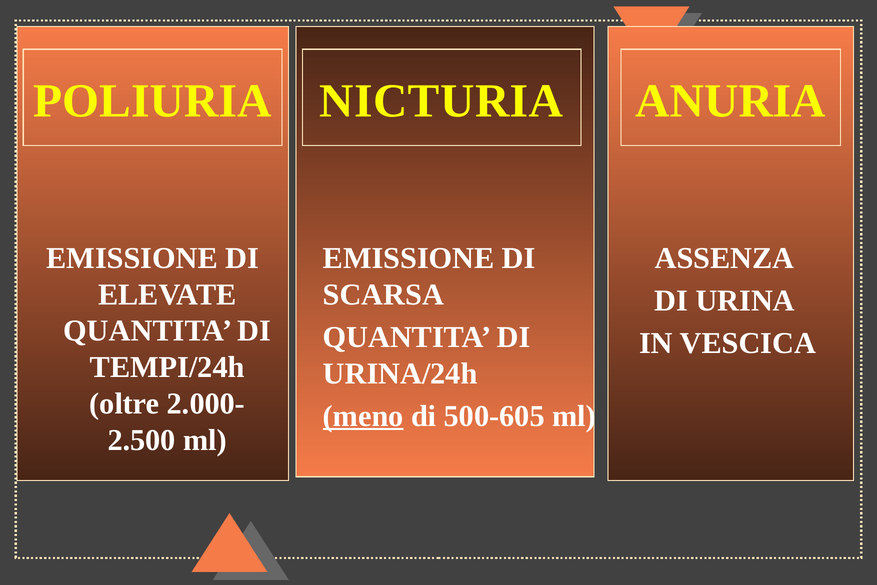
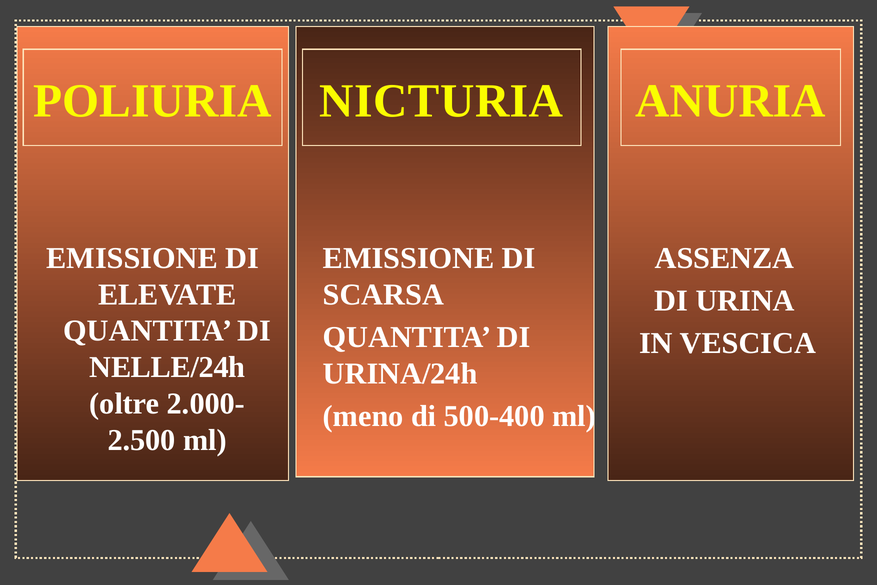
TEMPI/24h: TEMPI/24h -> NELLE/24h
meno underline: present -> none
500-605: 500-605 -> 500-400
